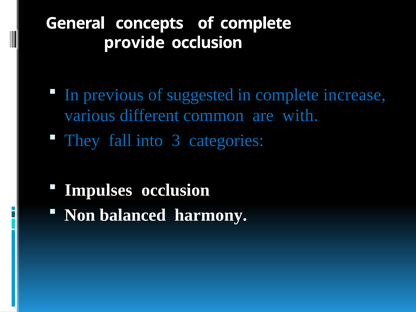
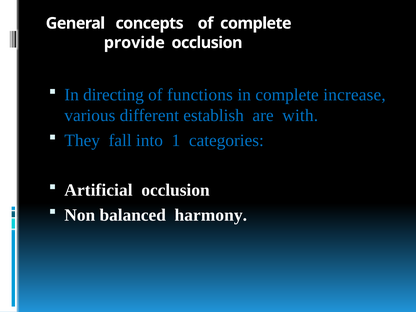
previous: previous -> directing
suggested: suggested -> functions
common: common -> establish
3: 3 -> 1
Impulses: Impulses -> Artificial
